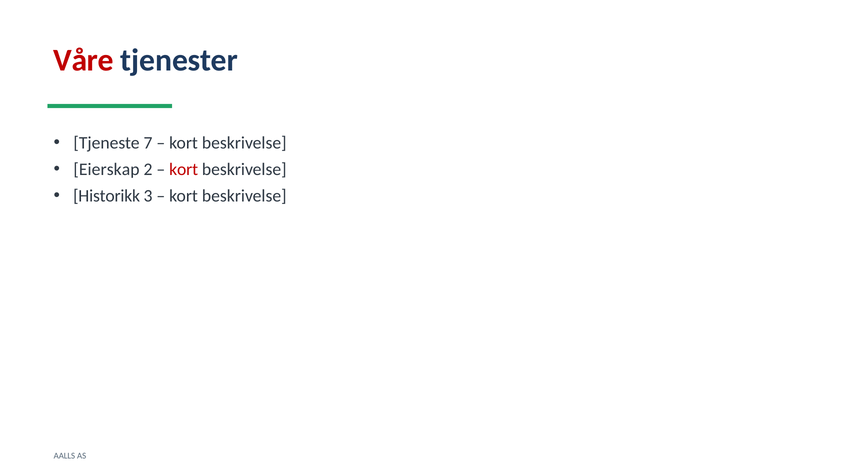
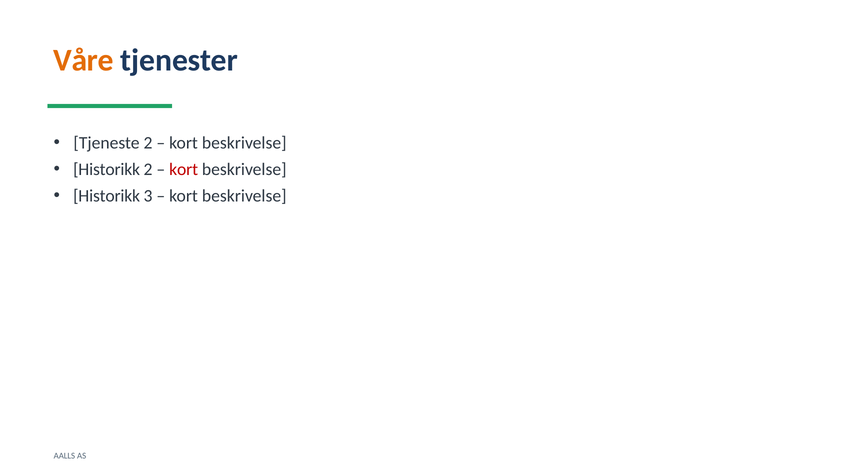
Våre colour: red -> orange
Tjeneste 7: 7 -> 2
Eierskap at (107, 169): Eierskap -> Historikk
